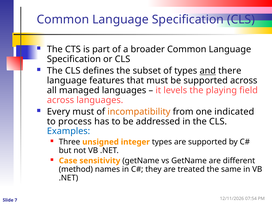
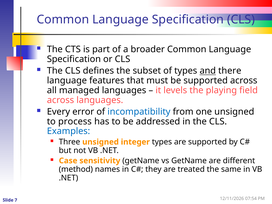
Every must: must -> error
incompatibility colour: orange -> blue
one indicated: indicated -> unsigned
